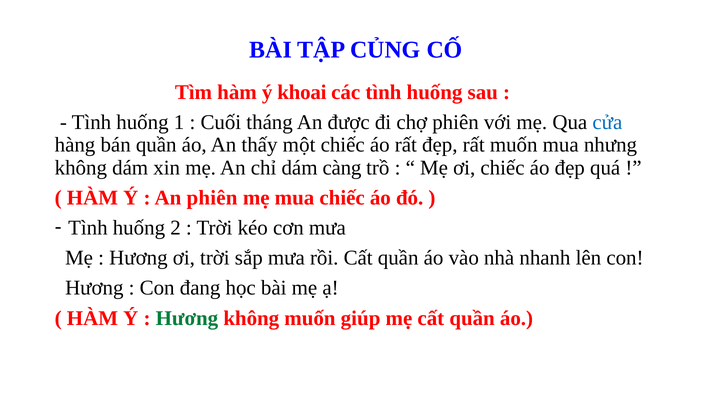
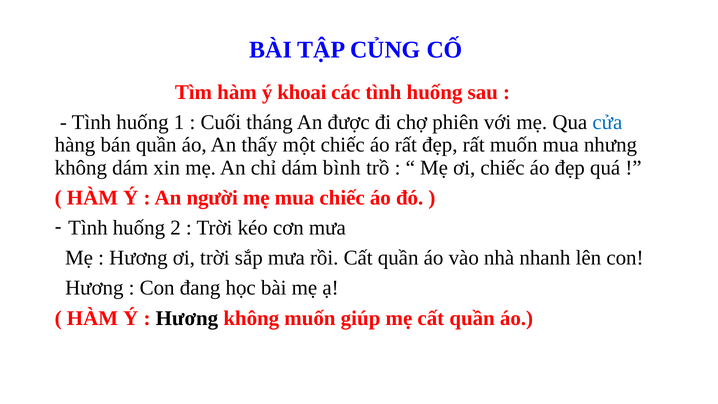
càng: càng -> bình
An phiên: phiên -> người
Hương at (187, 318) colour: green -> black
